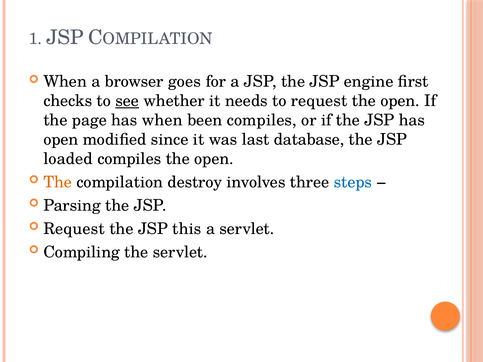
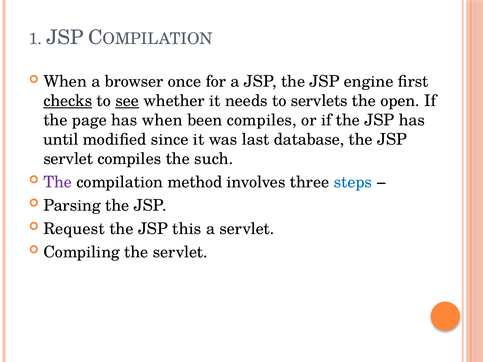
goes: goes -> once
checks underline: none -> present
to request: request -> servlets
open at (61, 140): open -> until
loaded at (68, 159): loaded -> servlet
compiles the open: open -> such
The at (58, 182) colour: orange -> purple
destroy: destroy -> method
